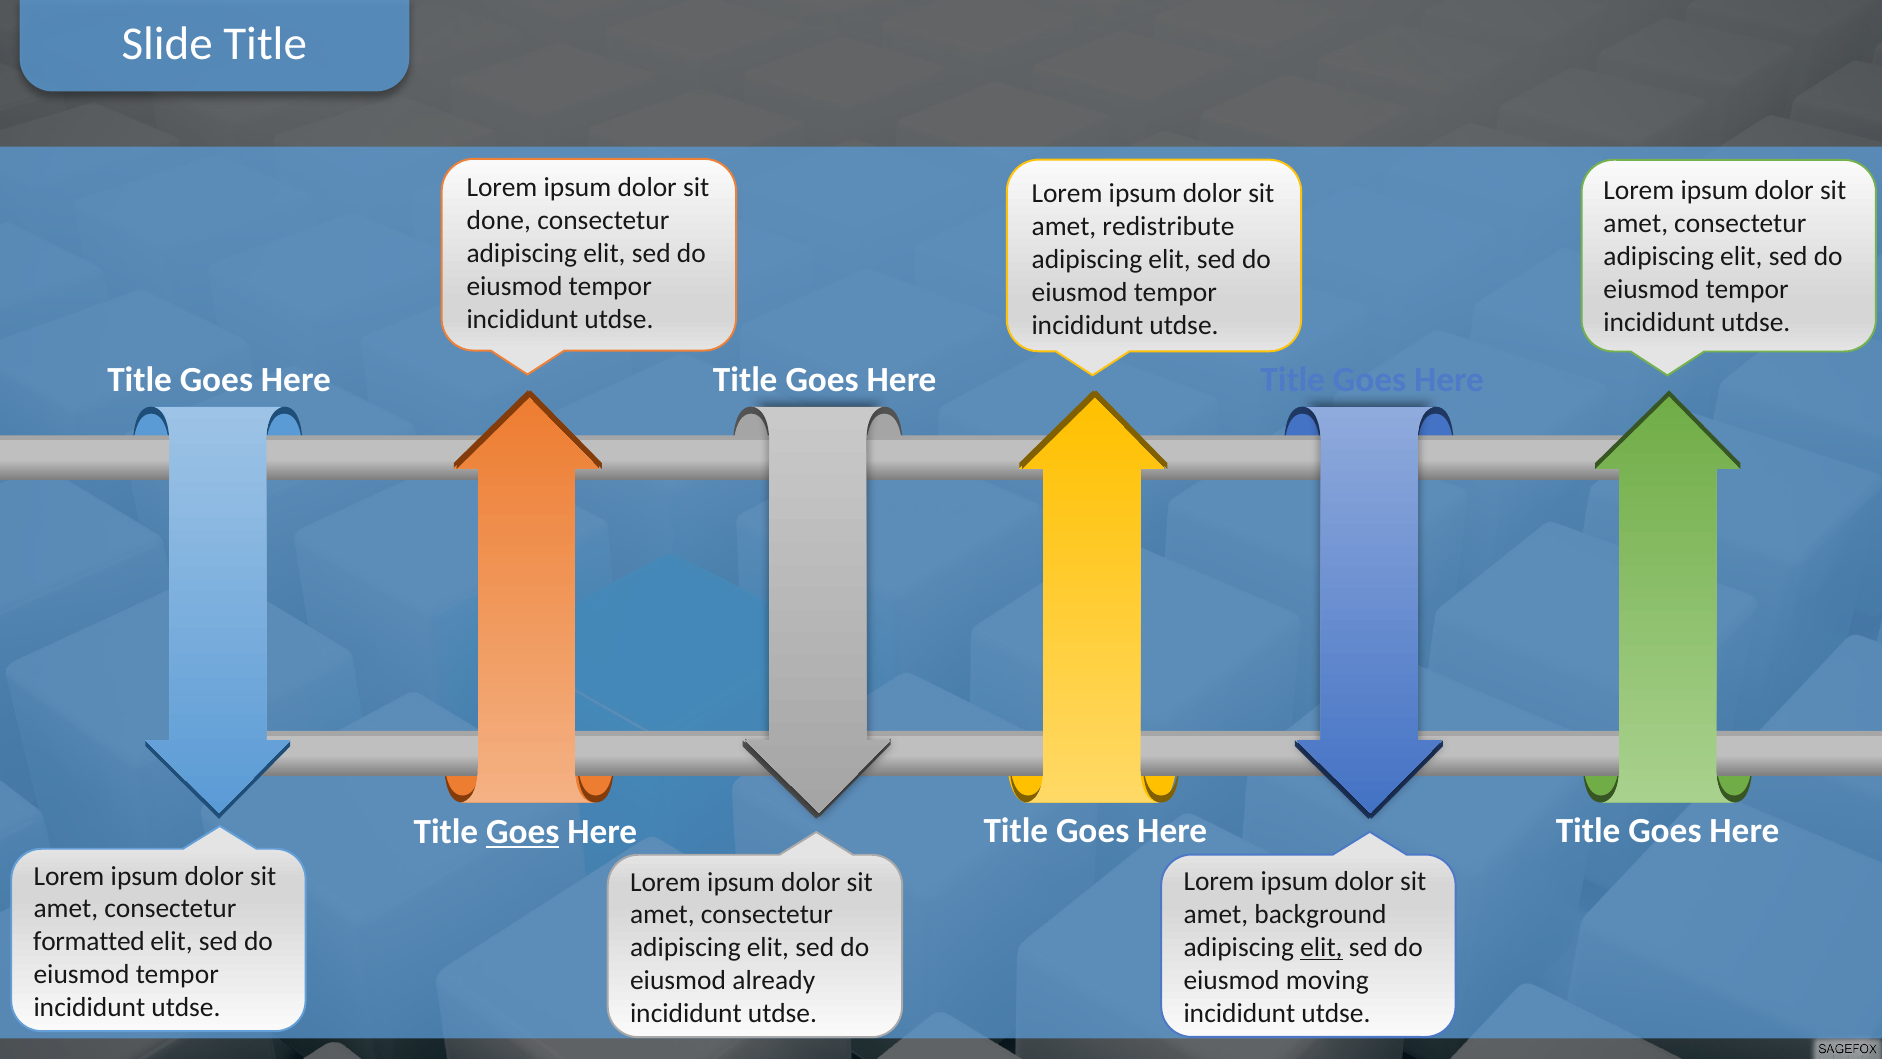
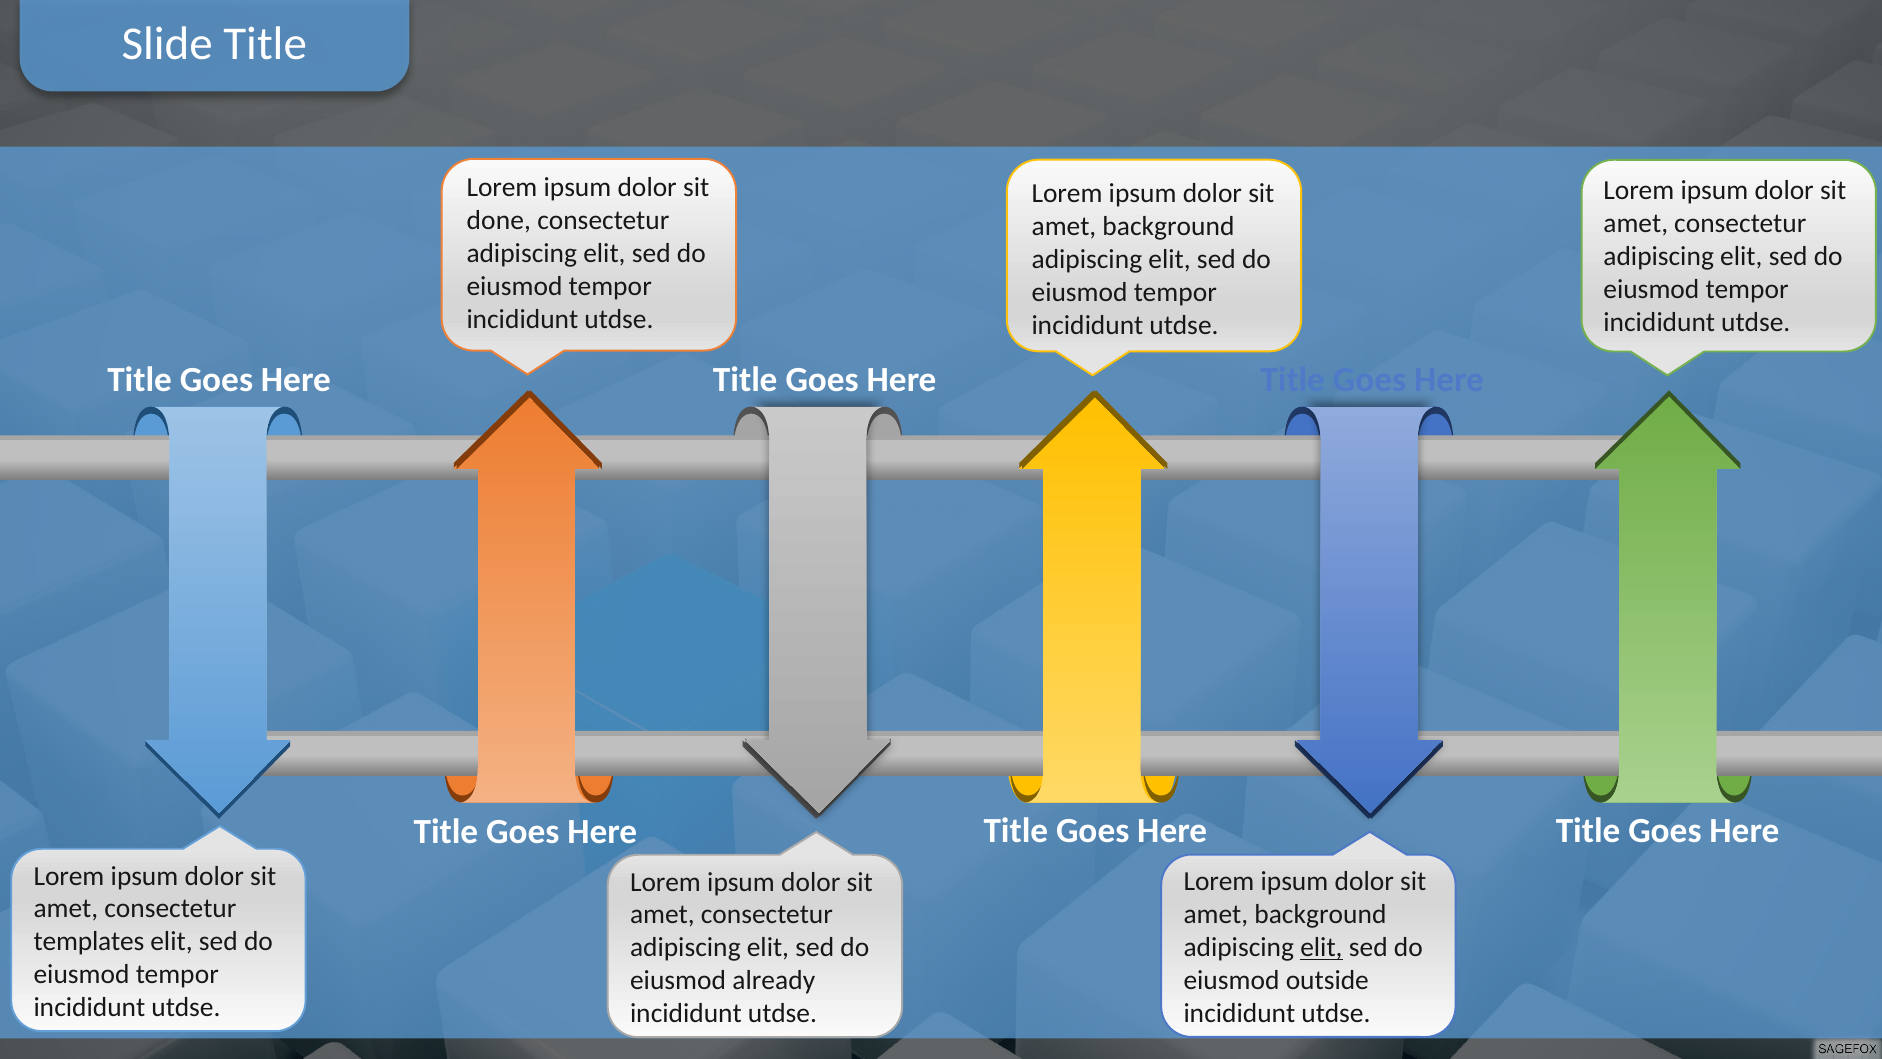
redistribute at (1168, 226): redistribute -> background
Goes at (523, 831) underline: present -> none
formatted: formatted -> templates
moving: moving -> outside
